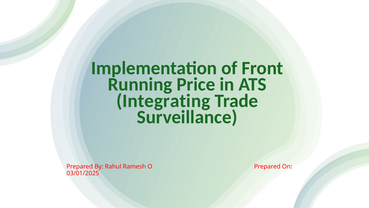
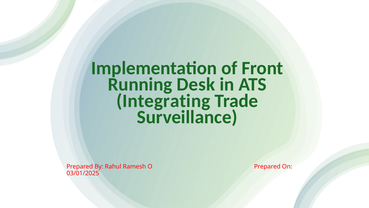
Price: Price -> Desk
